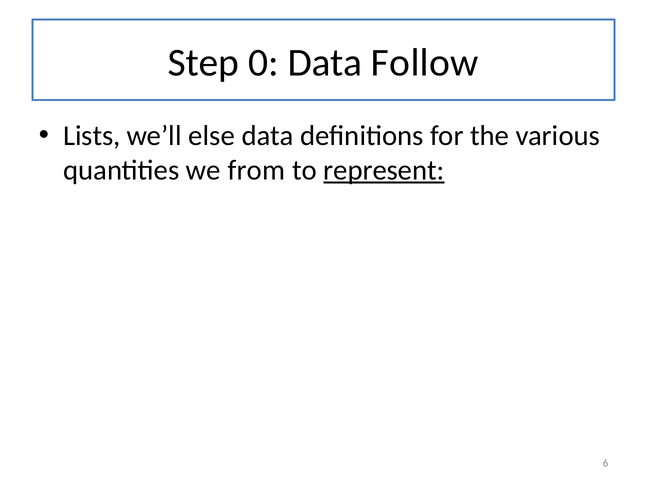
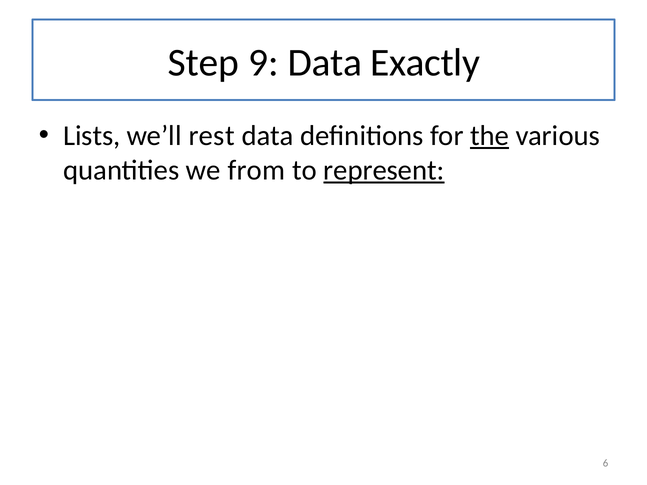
0: 0 -> 9
Follow: Follow -> Exactly
else: else -> rest
the underline: none -> present
